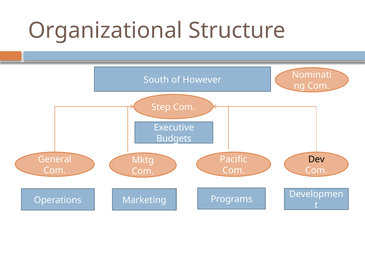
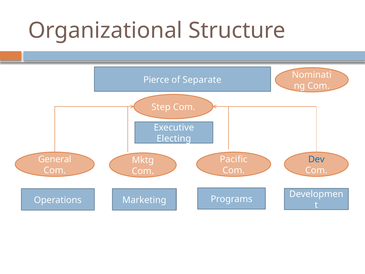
South: South -> Pierce
However: However -> Separate
Budgets: Budgets -> Electing
Dev colour: black -> blue
